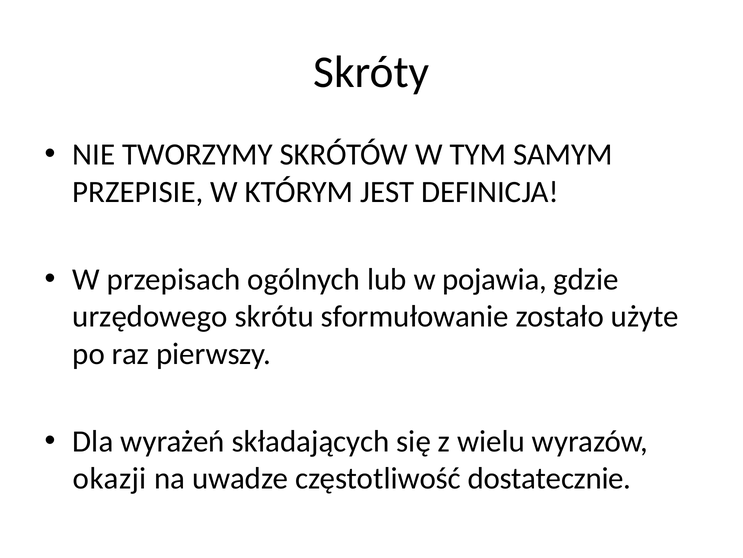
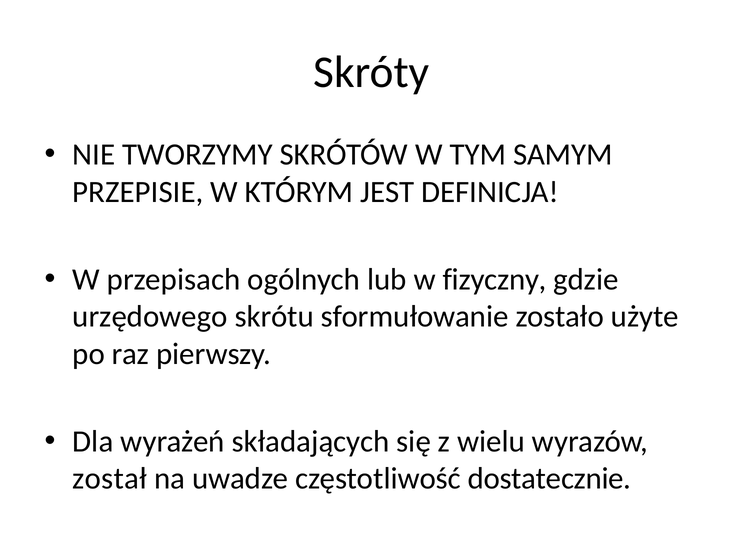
pojawia: pojawia -> fizyczny
okazji: okazji -> został
